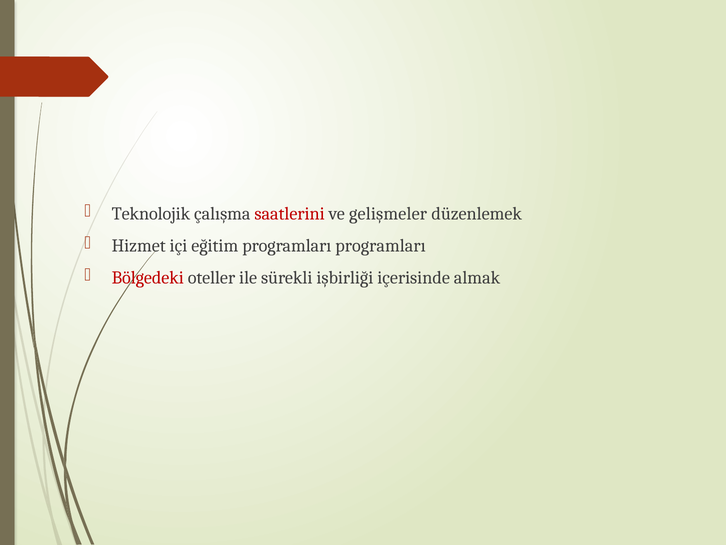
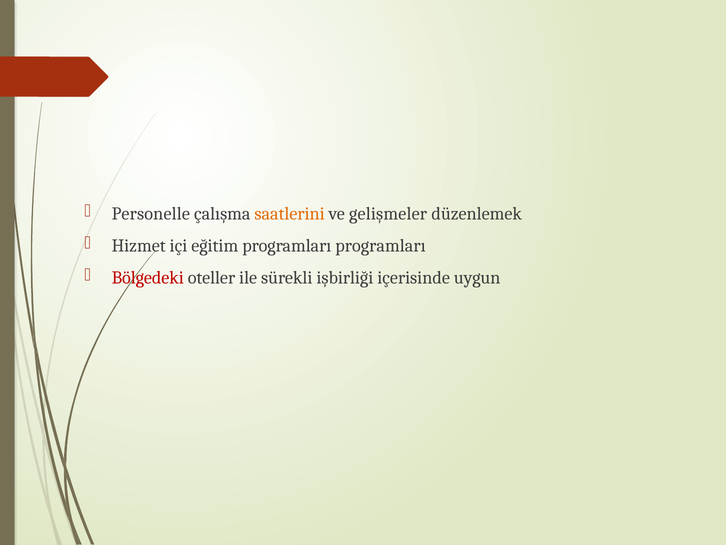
Teknolojik: Teknolojik -> Personelle
saatlerini colour: red -> orange
almak: almak -> uygun
